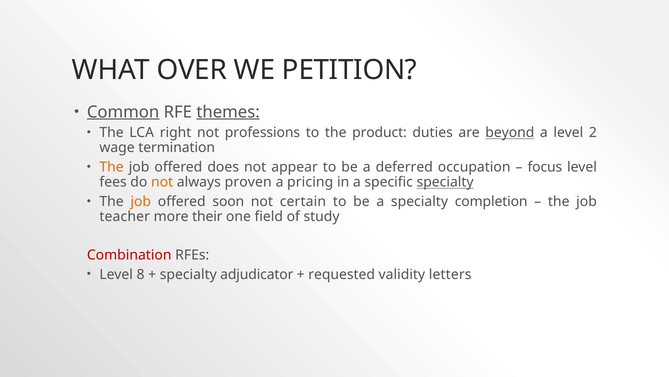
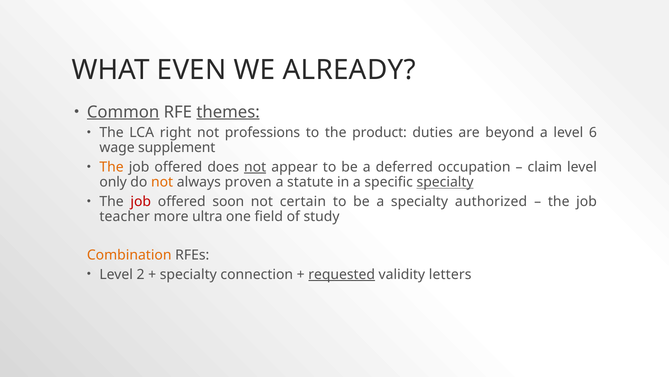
OVER: OVER -> EVEN
PETITION: PETITION -> ALREADY
beyond underline: present -> none
2: 2 -> 6
termination: termination -> supplement
not at (255, 167) underline: none -> present
focus: focus -> claim
fees: fees -> only
pricing: pricing -> statute
job at (141, 201) colour: orange -> red
completion: completion -> authorized
their: their -> ultra
Combination colour: red -> orange
8: 8 -> 2
adjudicator: adjudicator -> connection
requested underline: none -> present
